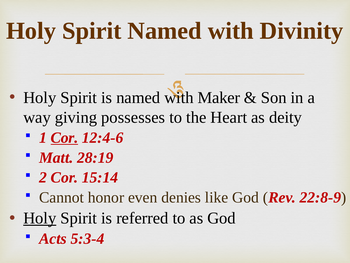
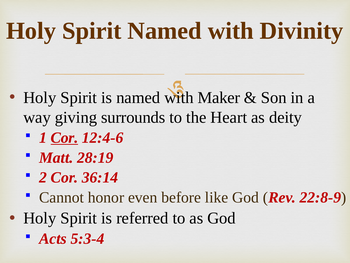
possesses: possesses -> surrounds
15:14: 15:14 -> 36:14
denies: denies -> before
Holy at (40, 218) underline: present -> none
